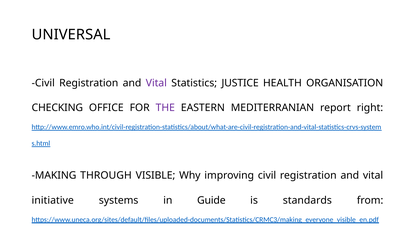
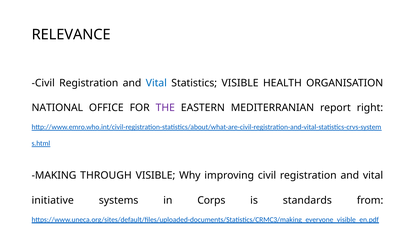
UNIVERSAL: UNIVERSAL -> RELEVANCE
Vital at (156, 83) colour: purple -> blue
Statistics JUSTICE: JUSTICE -> VISIBLE
CHECKING: CHECKING -> NATIONAL
Guide: Guide -> Corps
